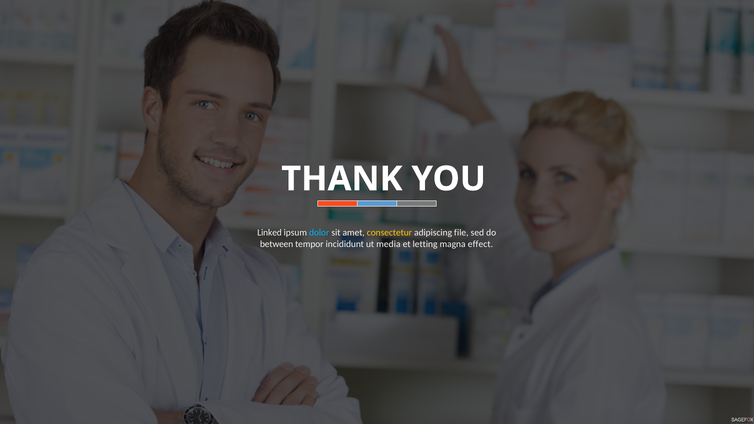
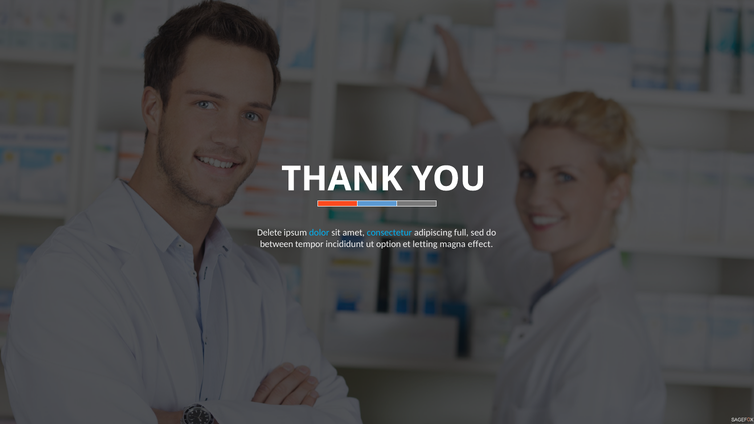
Linked: Linked -> Delete
consectetur colour: yellow -> light blue
file: file -> full
media: media -> option
